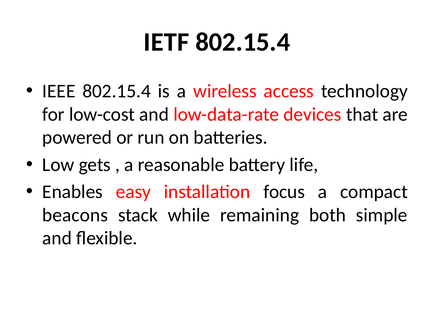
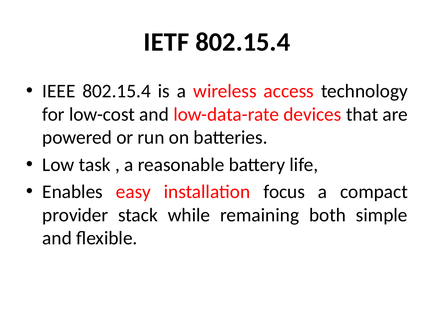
gets: gets -> task
beacons: beacons -> provider
